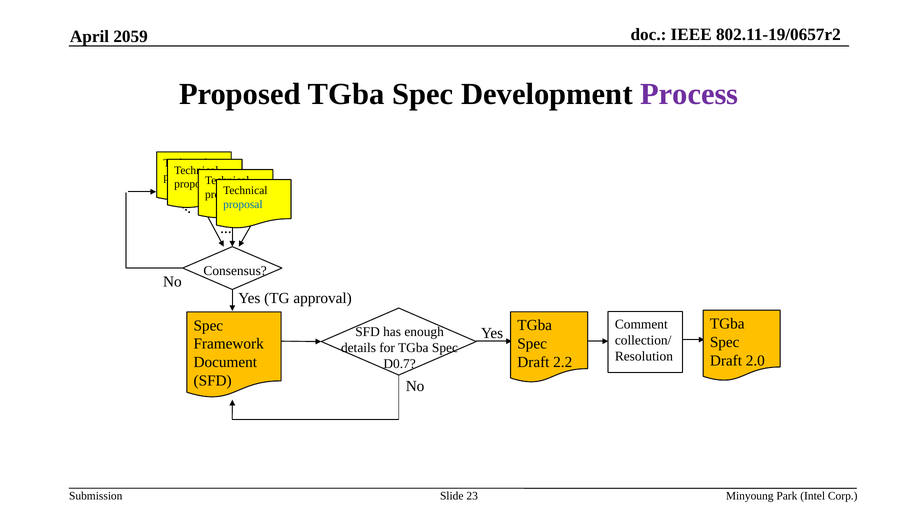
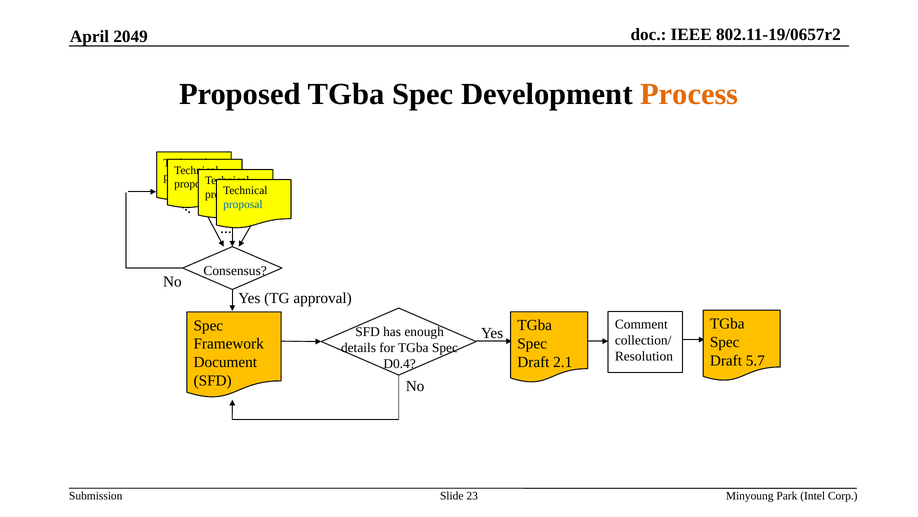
2059: 2059 -> 2049
Process colour: purple -> orange
2.0: 2.0 -> 5.7
2.2: 2.2 -> 2.1
D0.7: D0.7 -> D0.4
